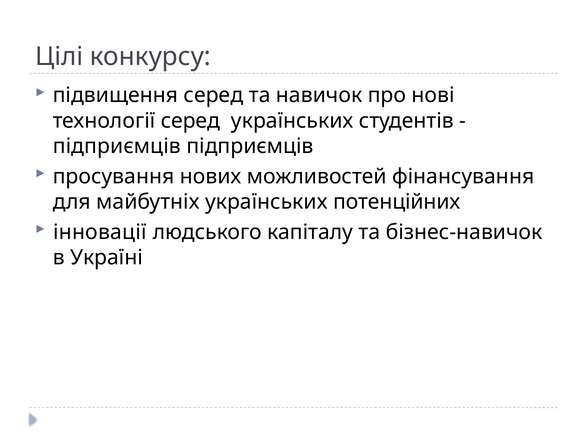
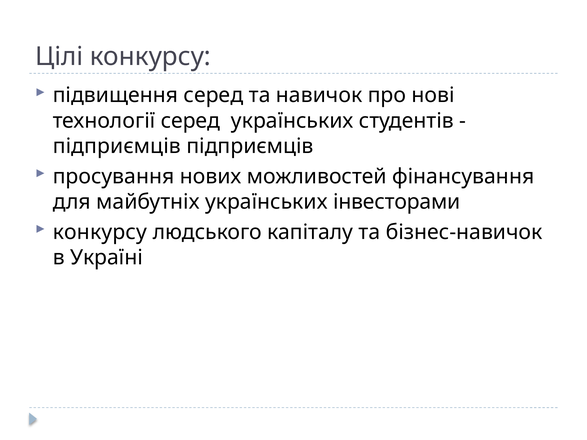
потенційних: потенційних -> інвесторами
інновації at (100, 232): інновації -> конкурсу
